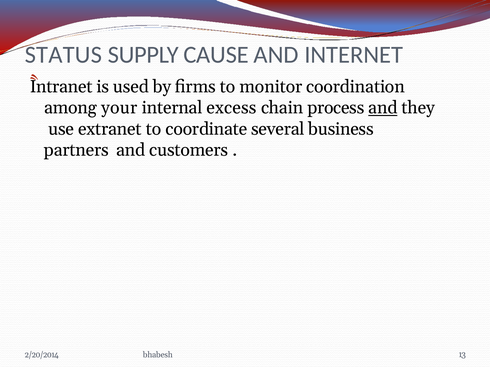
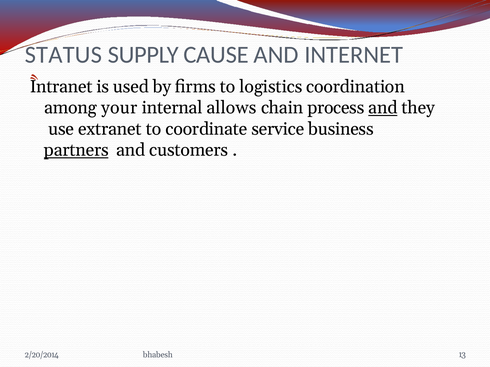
monitor: monitor -> logistics
excess: excess -> allows
several: several -> service
partners underline: none -> present
